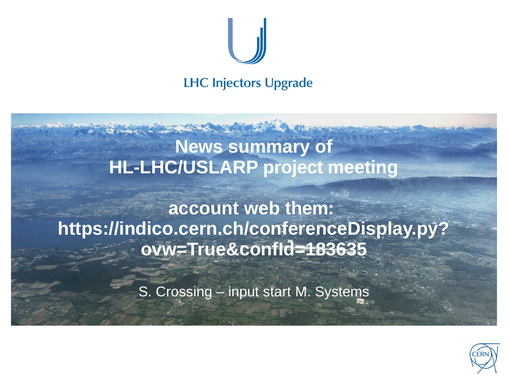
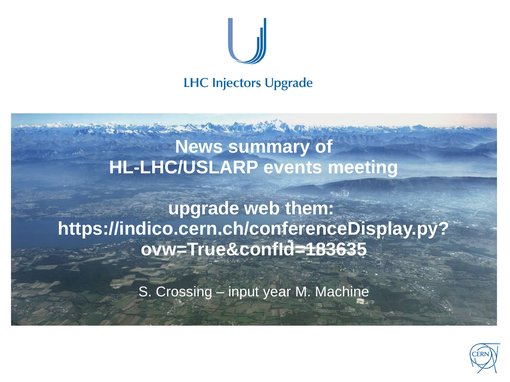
project: project -> events
account: account -> upgrade
start: start -> year
Systems: Systems -> Machine
